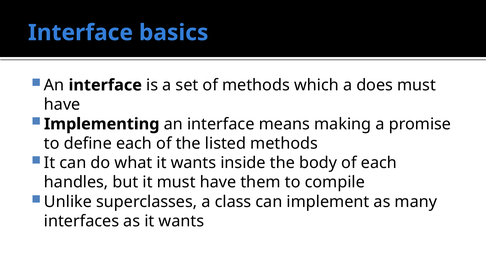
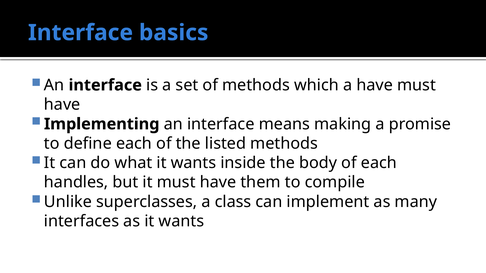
a does: does -> have
